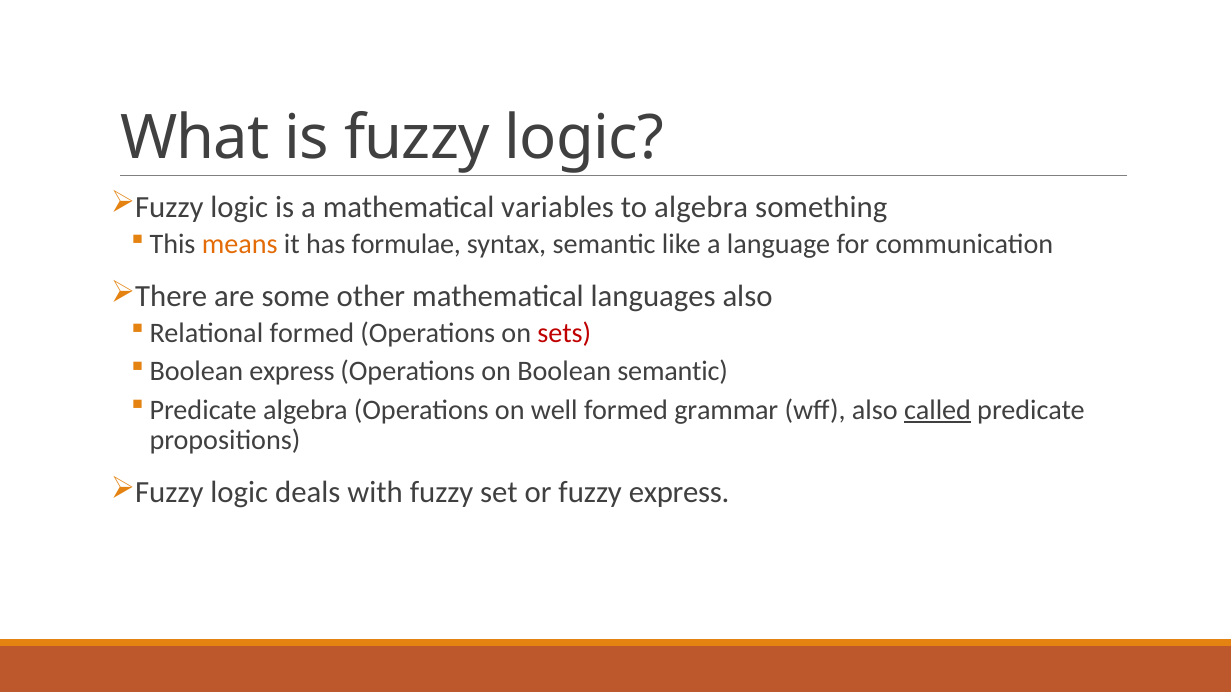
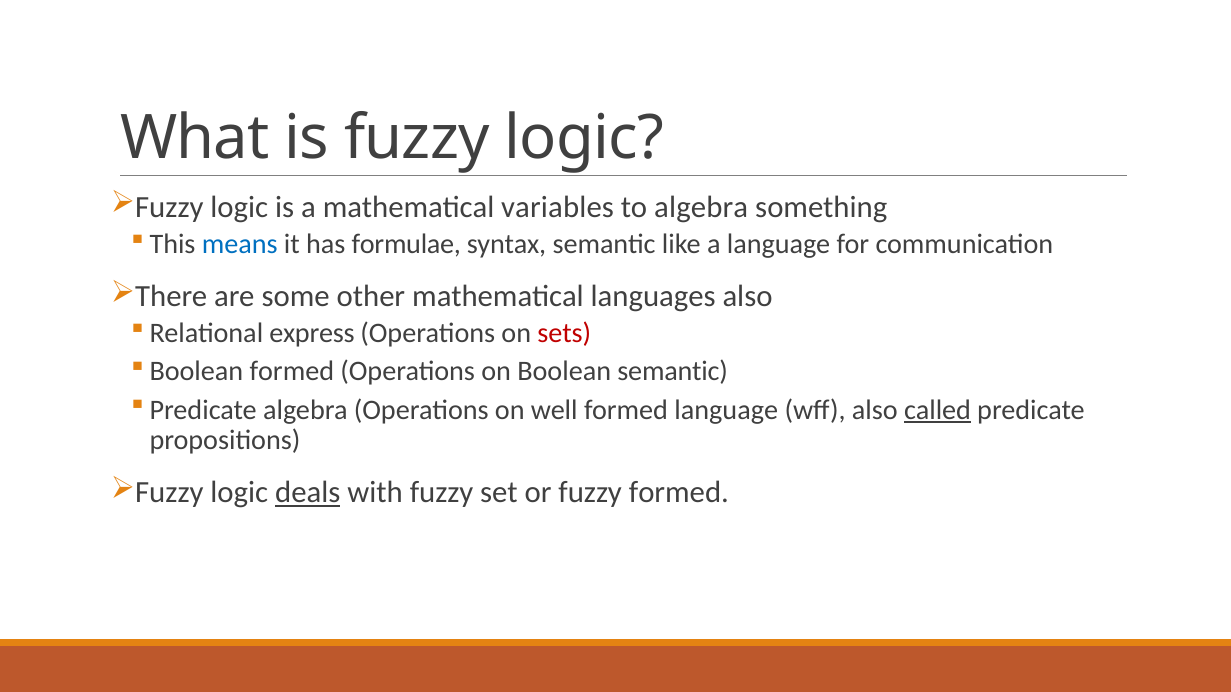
means colour: orange -> blue
Relational formed: formed -> express
Boolean express: express -> formed
formed grammar: grammar -> language
deals underline: none -> present
fuzzy express: express -> formed
